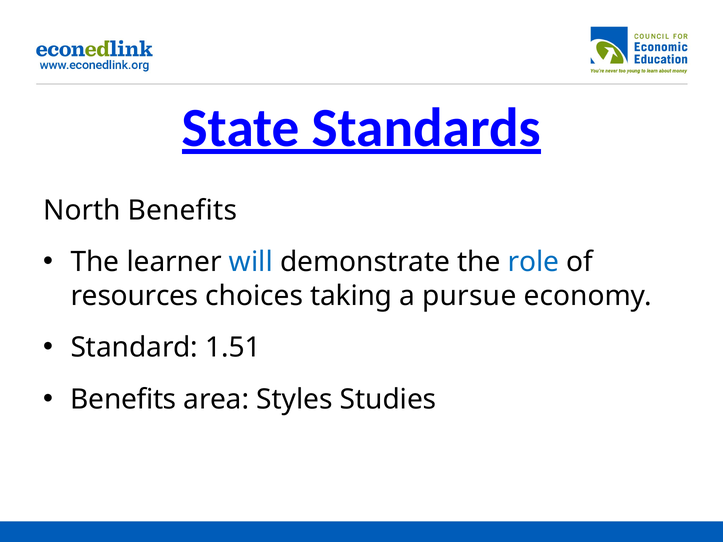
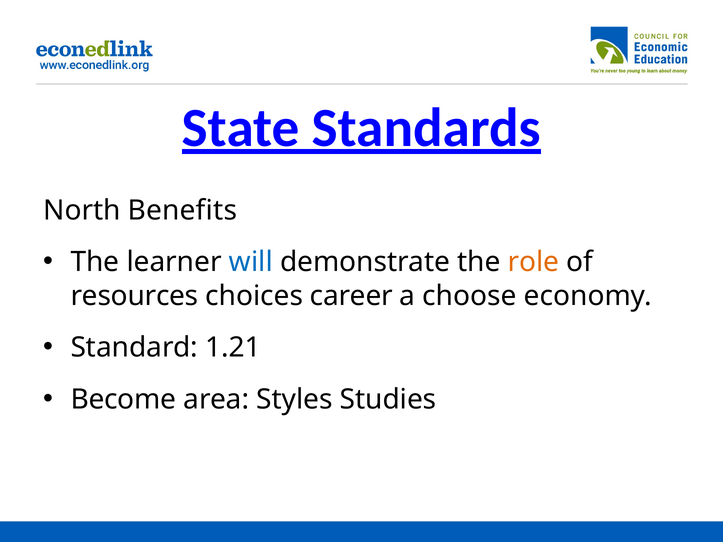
role colour: blue -> orange
taking: taking -> career
pursue: pursue -> choose
1.51: 1.51 -> 1.21
Benefits at (123, 400): Benefits -> Become
